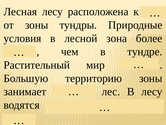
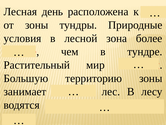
Лесная лесу: лесу -> день
